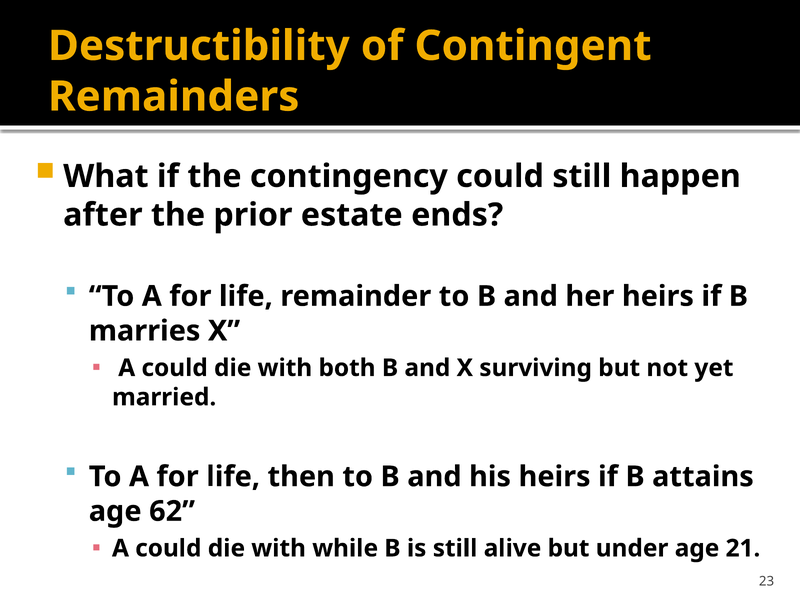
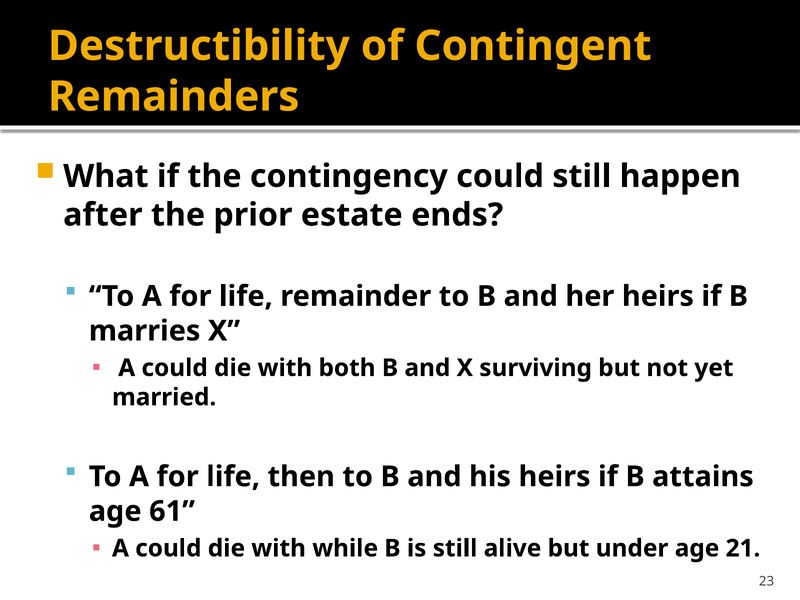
62: 62 -> 61
